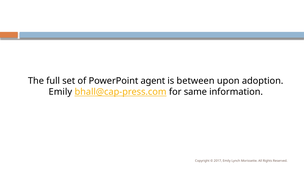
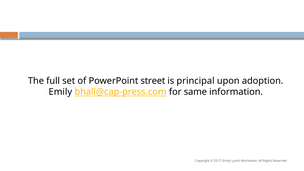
agent: agent -> street
between: between -> principal
